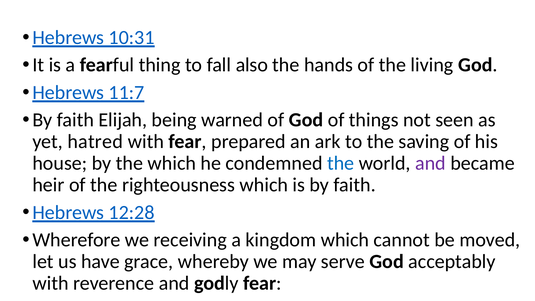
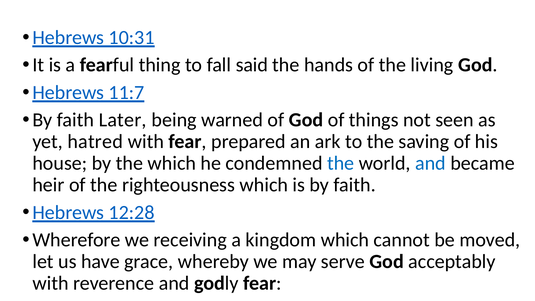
also: also -> said
Elijah: Elijah -> Later
and at (430, 163) colour: purple -> blue
